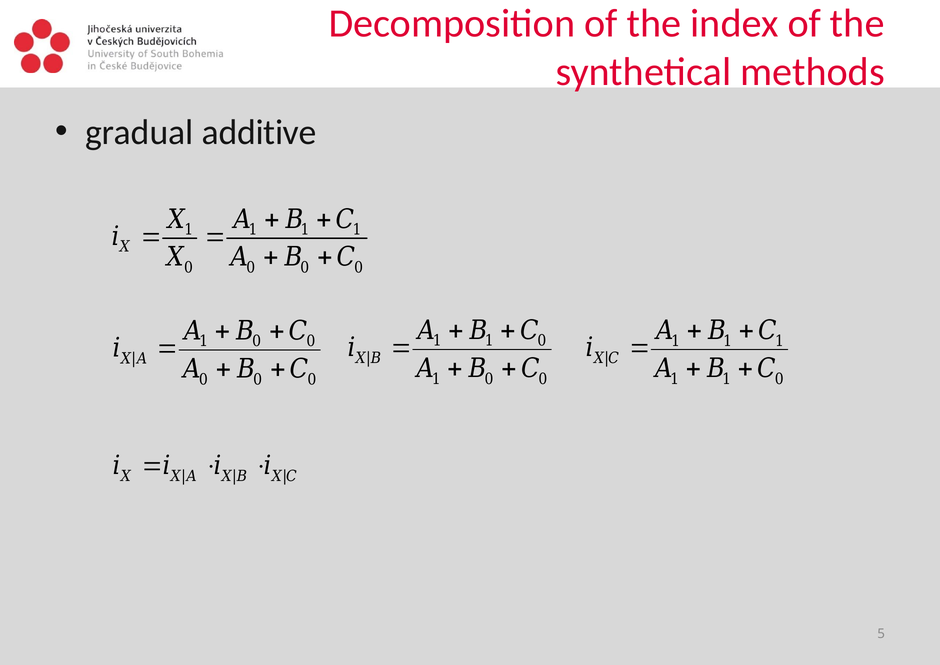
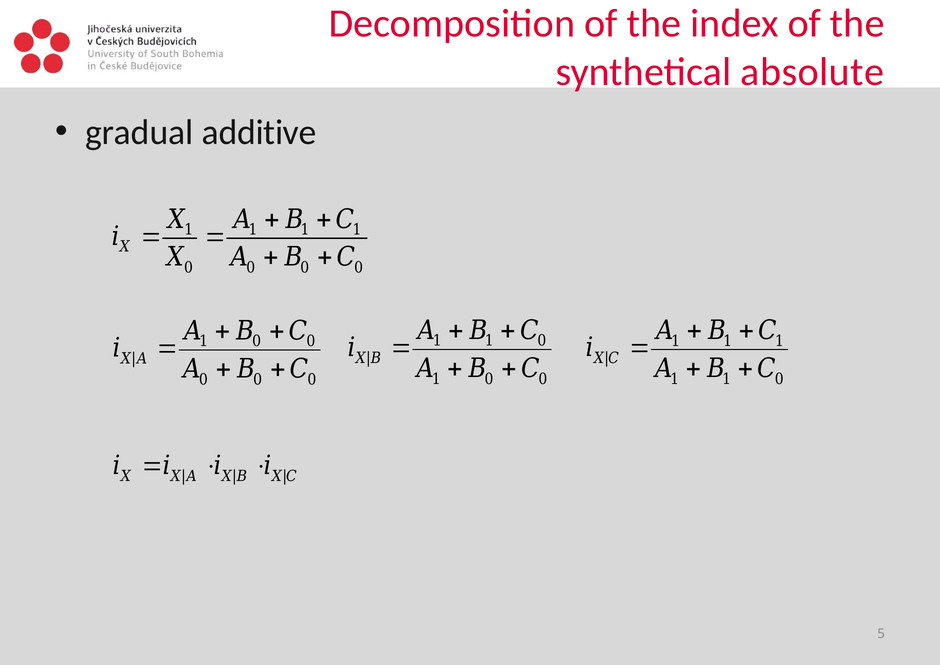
methods: methods -> absolute
